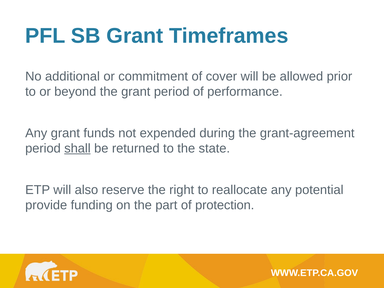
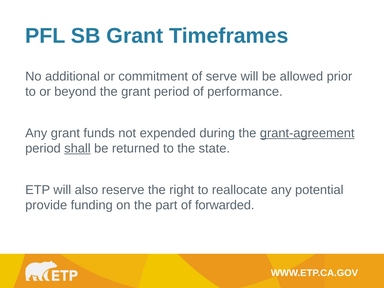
cover: cover -> serve
grant-agreement underline: none -> present
protection: protection -> forwarded
